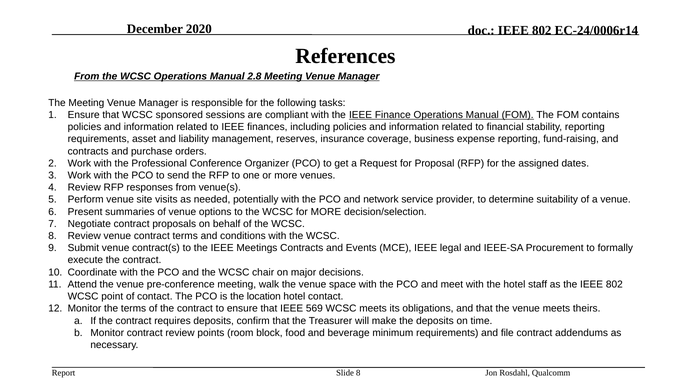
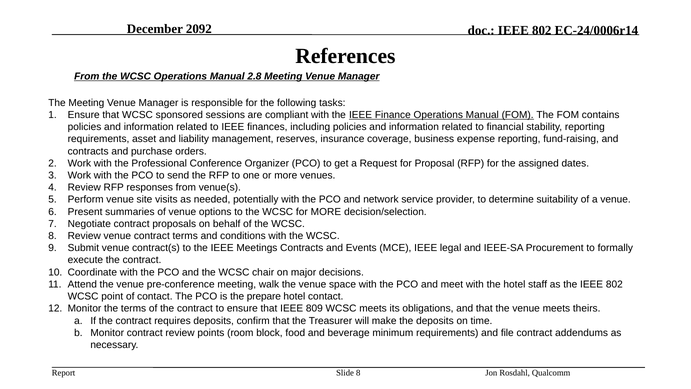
2020: 2020 -> 2092
location: location -> prepare
569: 569 -> 809
